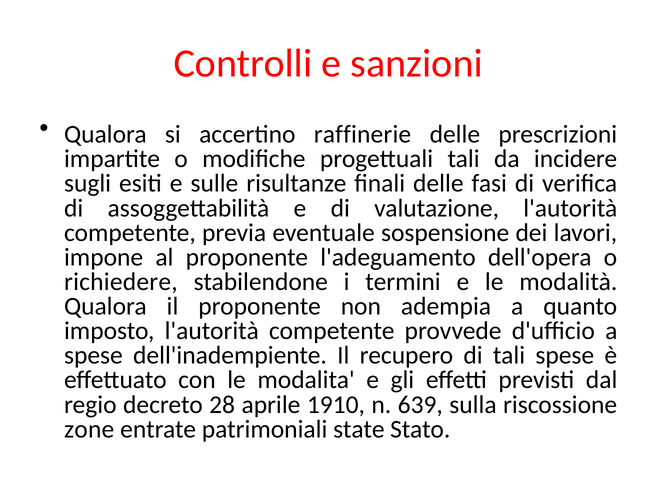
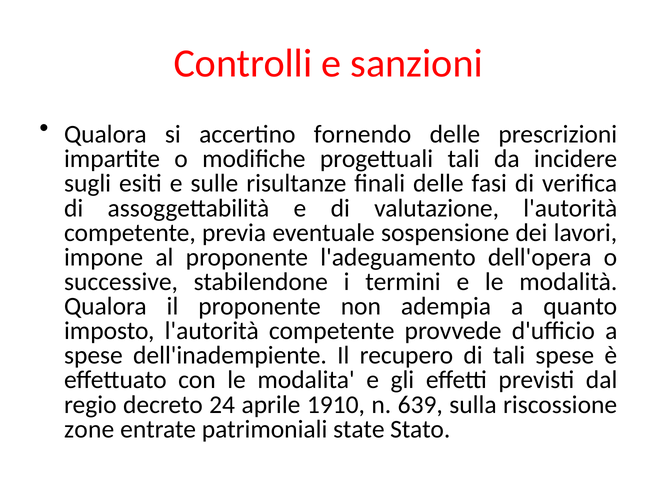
raffinerie: raffinerie -> fornendo
richiedere: richiedere -> successive
28: 28 -> 24
